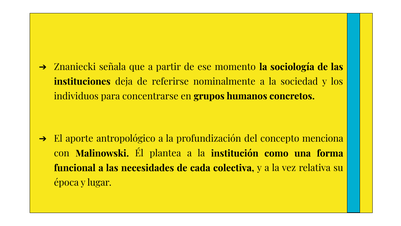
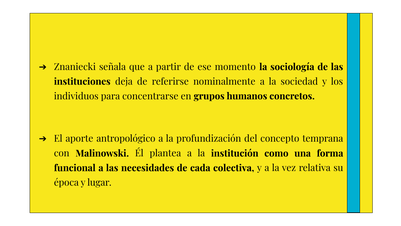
menciona: menciona -> temprana
